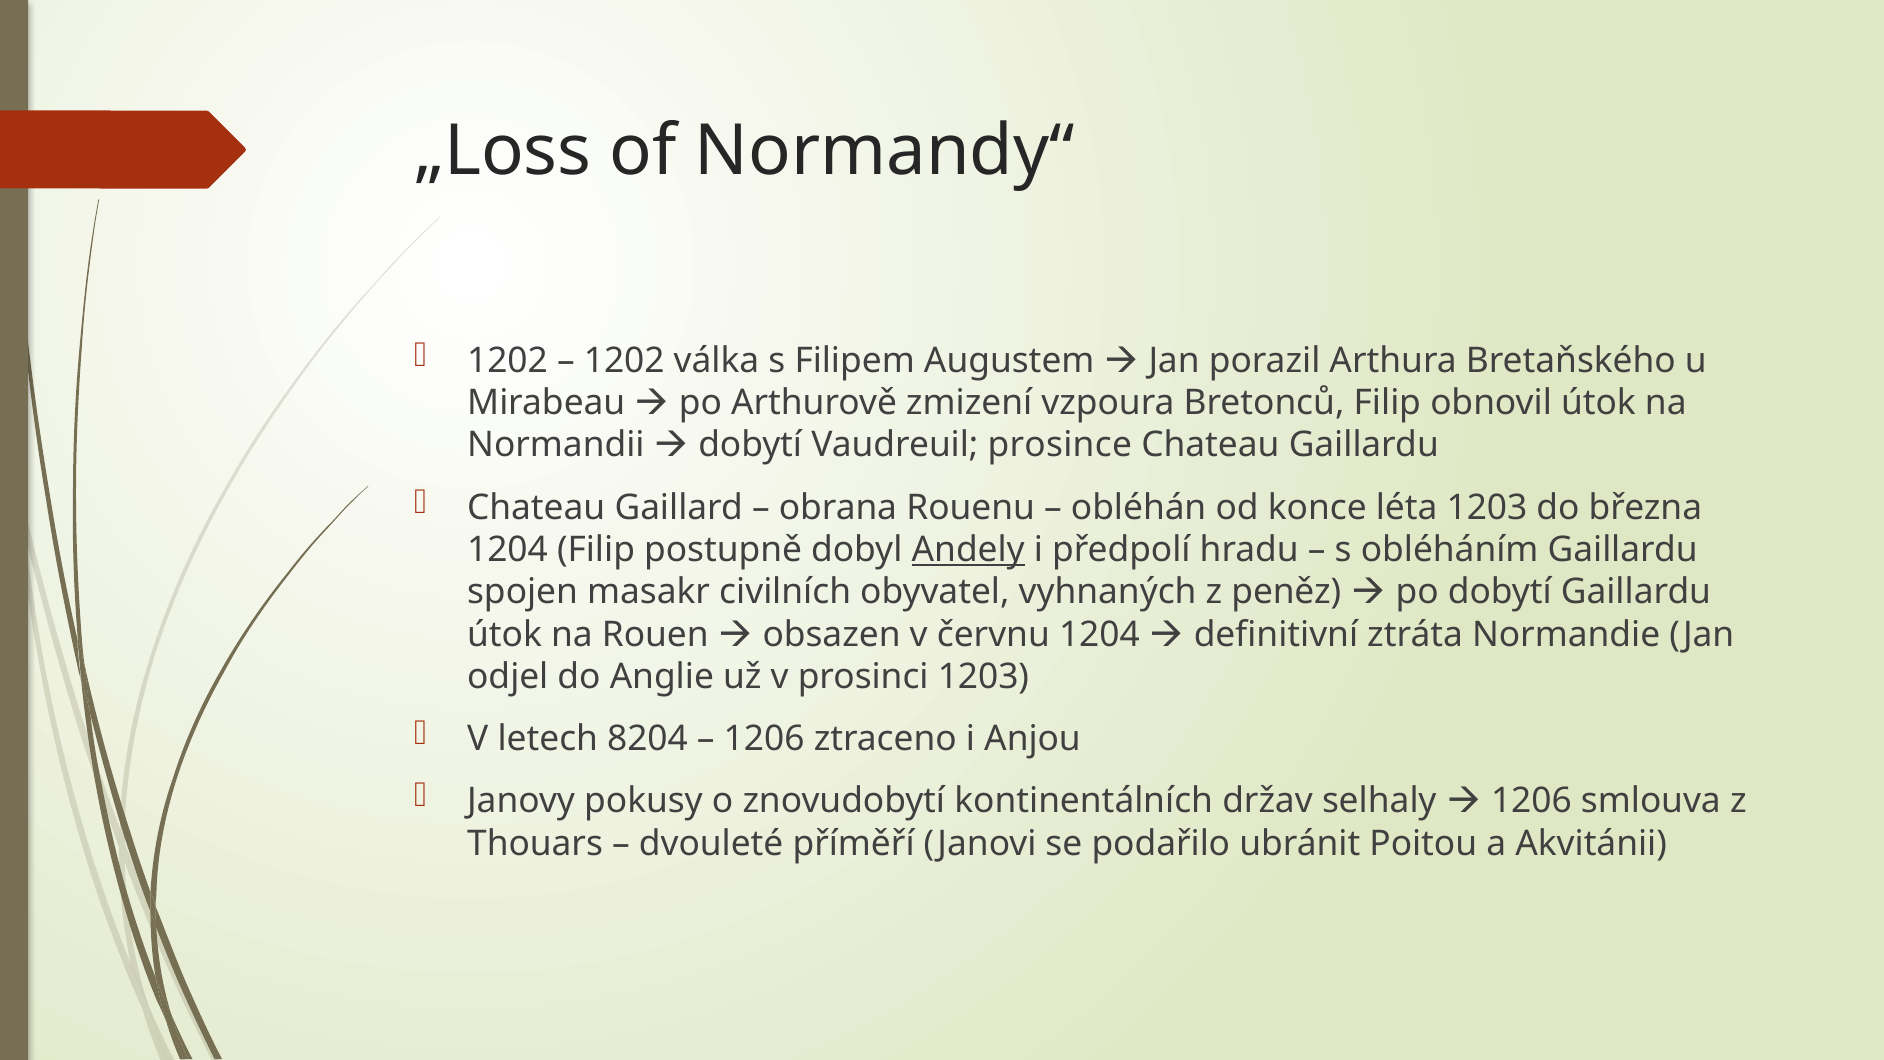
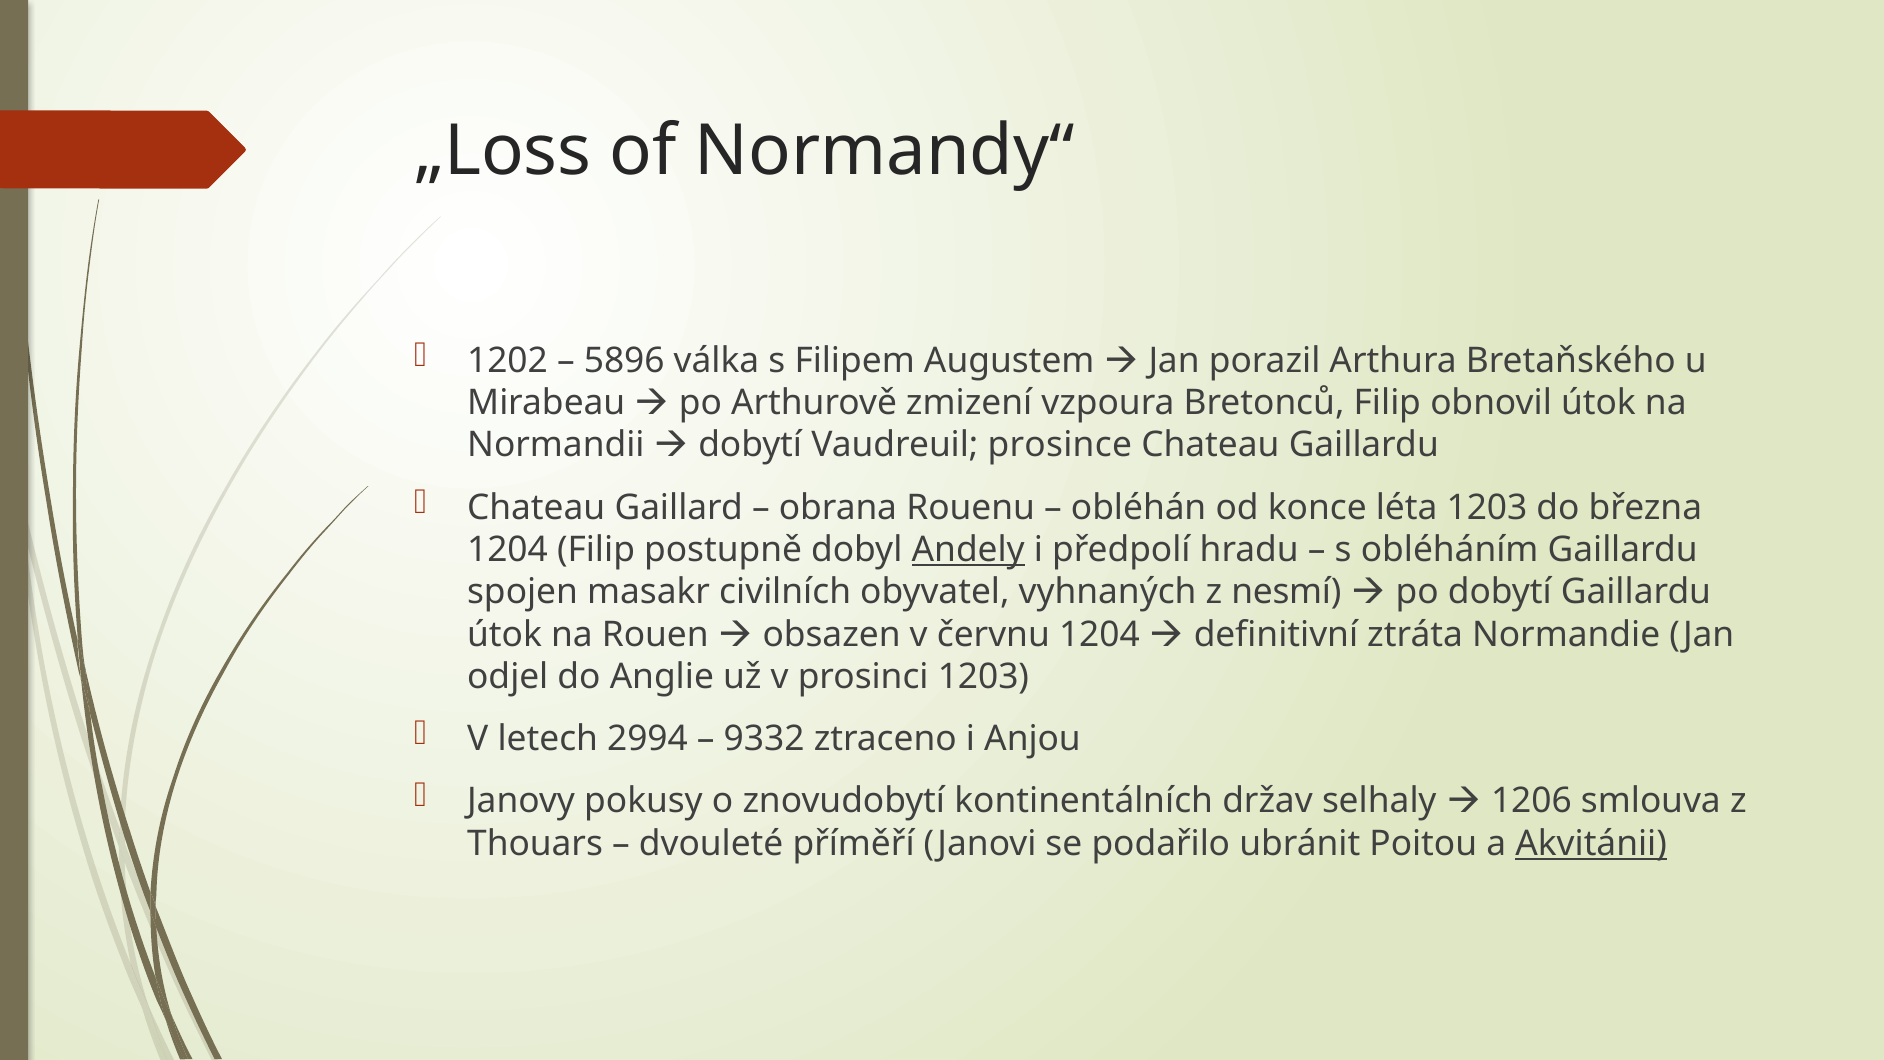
1202 at (624, 360): 1202 -> 5896
peněz: peněz -> nesmí
8204: 8204 -> 2994
1206 at (764, 739): 1206 -> 9332
Akvitánii underline: none -> present
